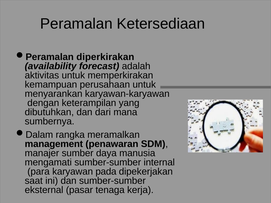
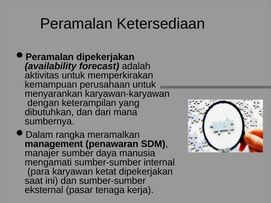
diperkirakan at (105, 57): diperkirakan -> dipekerjakan
pada: pada -> ketat
